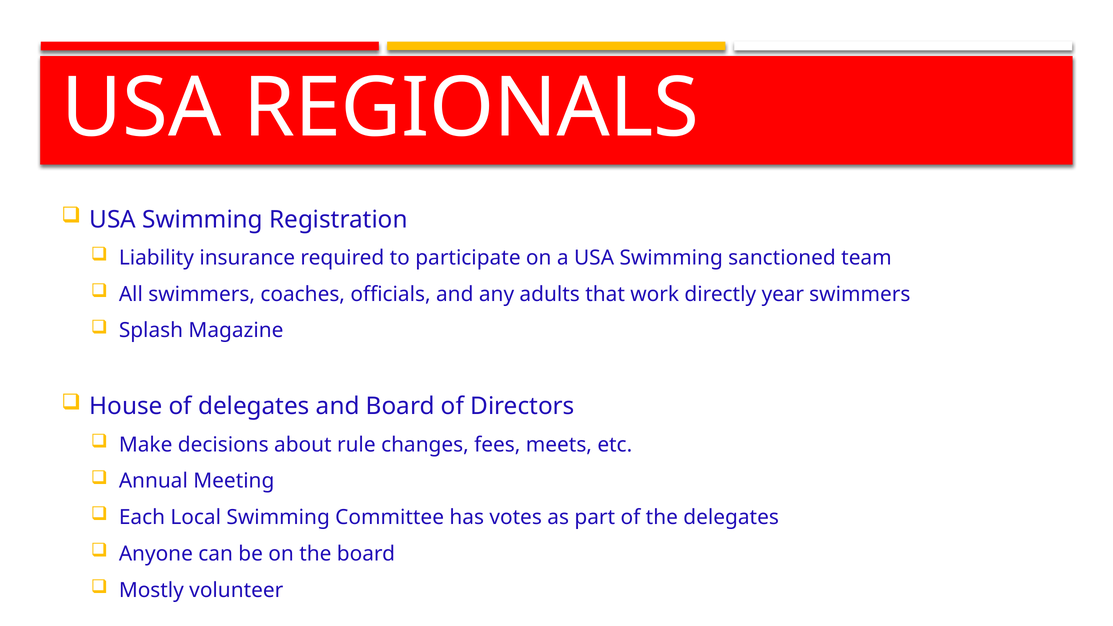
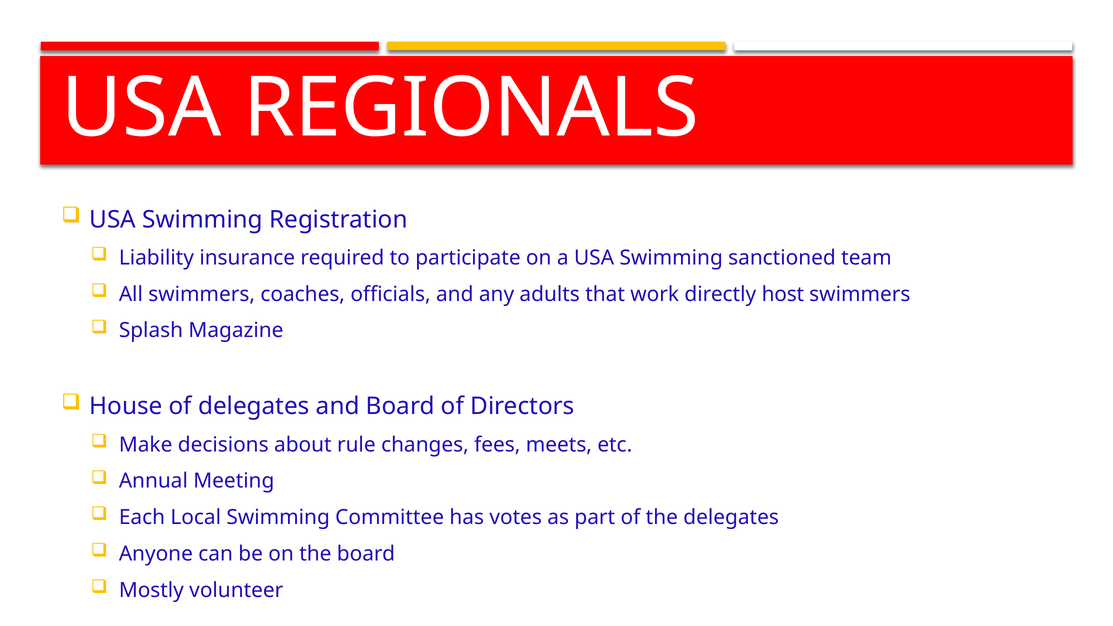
year: year -> host
